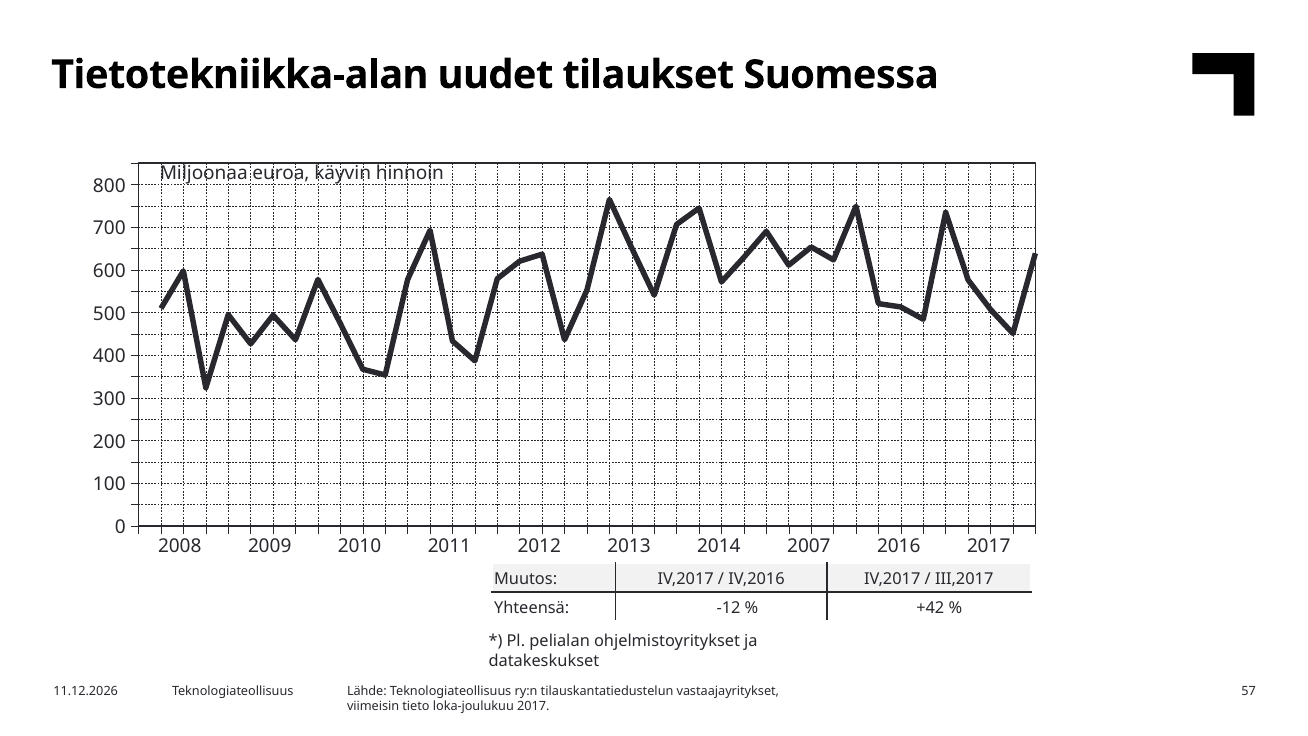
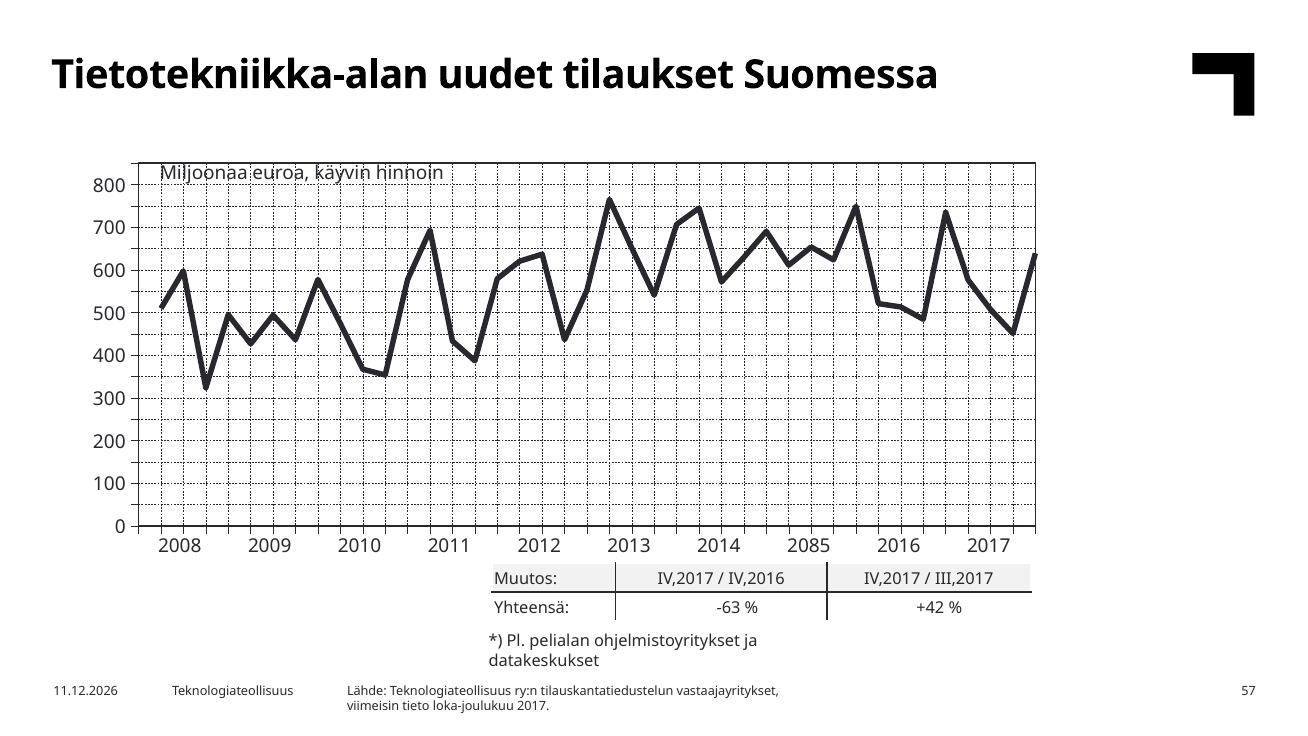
2007: 2007 -> 2085
-12: -12 -> -63
